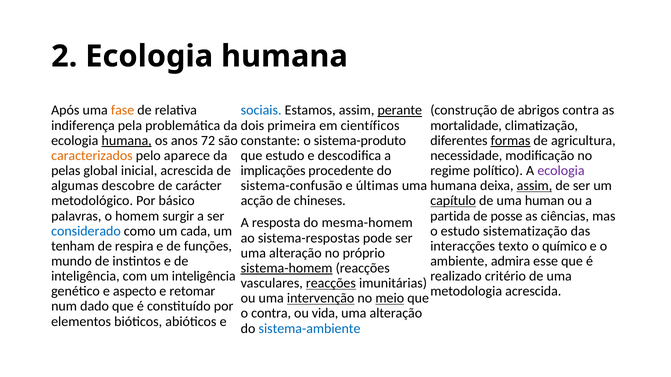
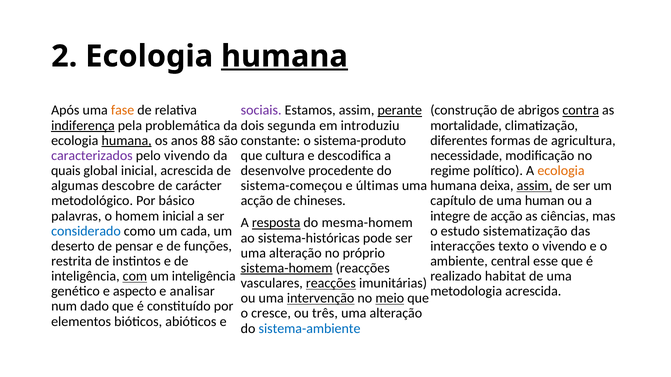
humana at (284, 56) underline: none -> present
sociais colour: blue -> purple
contra at (581, 110) underline: none -> present
indiferença underline: none -> present
primeira: primeira -> segunda
científicos: científicos -> introduziu
72: 72 -> 88
formas underline: present -> none
caracterizados colour: orange -> purple
pelo aparece: aparece -> vivendo
que estudo: estudo -> cultura
pelas: pelas -> quais
implicações: implicações -> desenvolve
ecologia at (561, 171) colour: purple -> orange
sistema-confusão: sistema-confusão -> sistema-começou
capítulo underline: present -> none
homem surgir: surgir -> inicial
partida: partida -> integre
de posse: posse -> acção
resposta underline: none -> present
sistema-respostas: sistema-respostas -> sistema-históricas
tenham: tenham -> deserto
respira: respira -> pensar
o químico: químico -> vivendo
mundo: mundo -> restrita
admira: admira -> central
com underline: none -> present
critério: critério -> habitat
retomar: retomar -> analisar
o contra: contra -> cresce
vida: vida -> três
